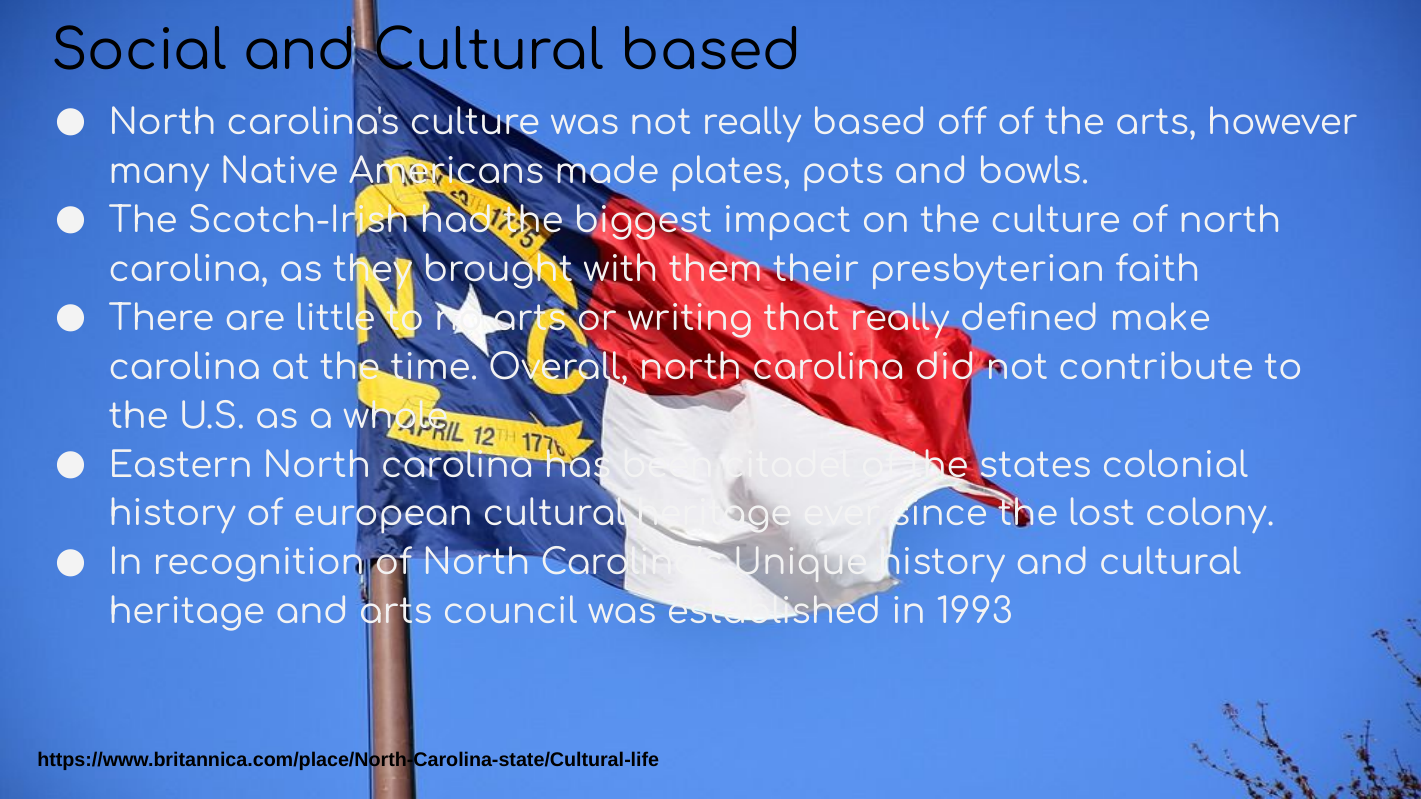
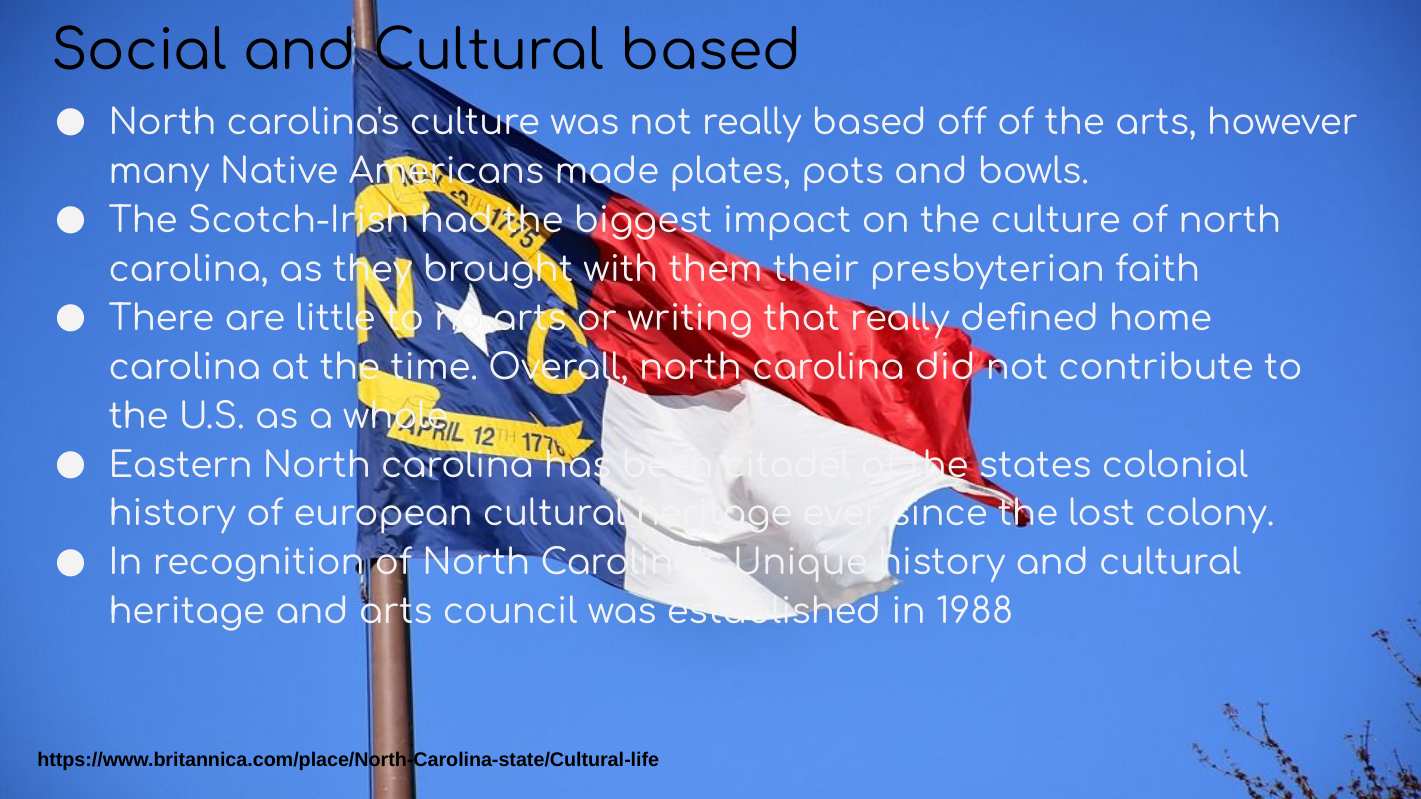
make: make -> home
1993: 1993 -> 1988
